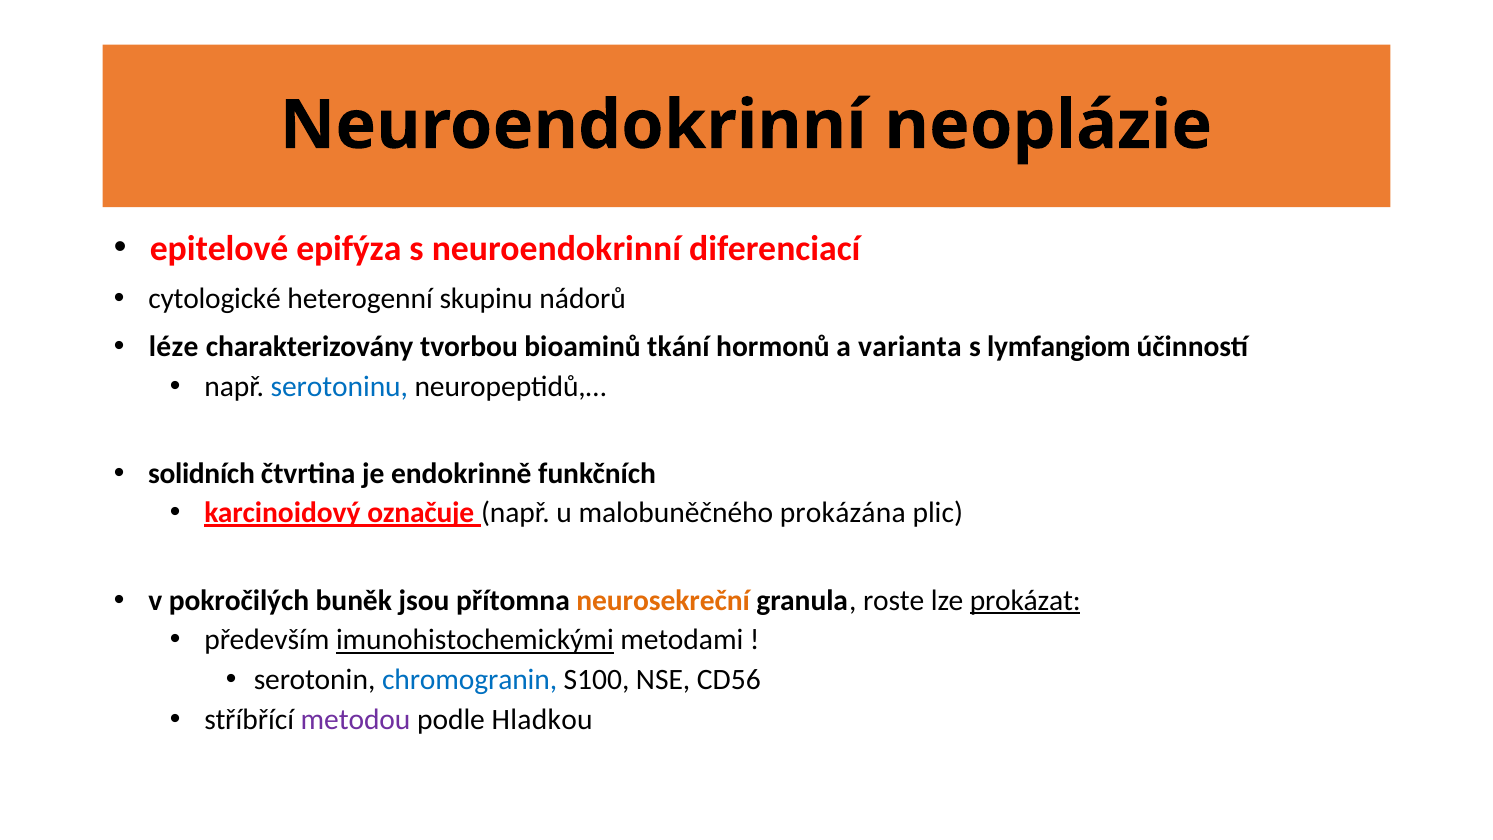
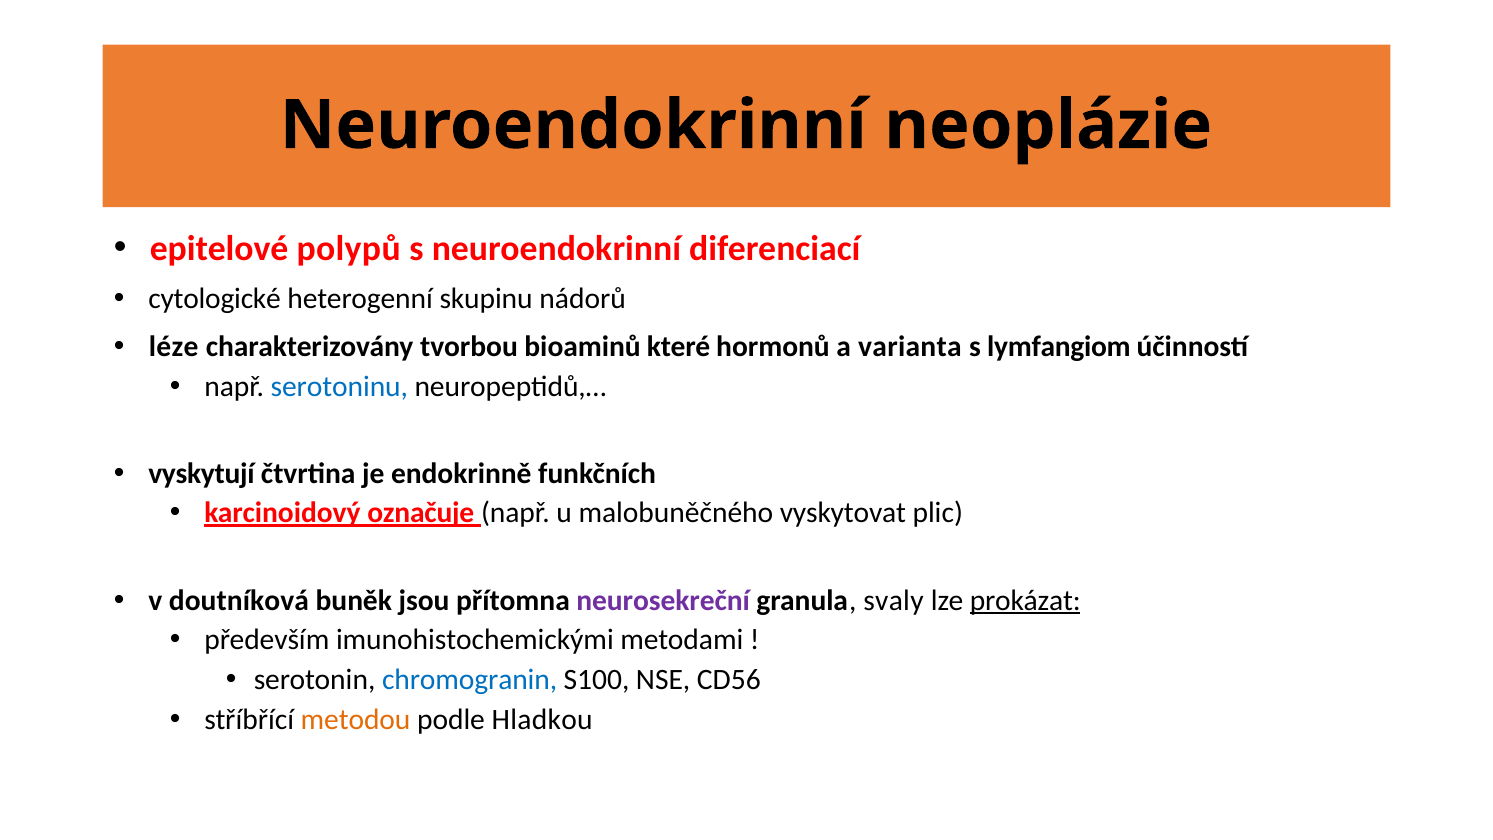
epifýza: epifýza -> polypů
tkání: tkání -> které
solidních: solidních -> vyskytují
prokázána: prokázána -> vyskytovat
pokročilých: pokročilých -> doutníková
neurosekreční colour: orange -> purple
roste: roste -> svaly
imunohistochemickými underline: present -> none
metodou colour: purple -> orange
